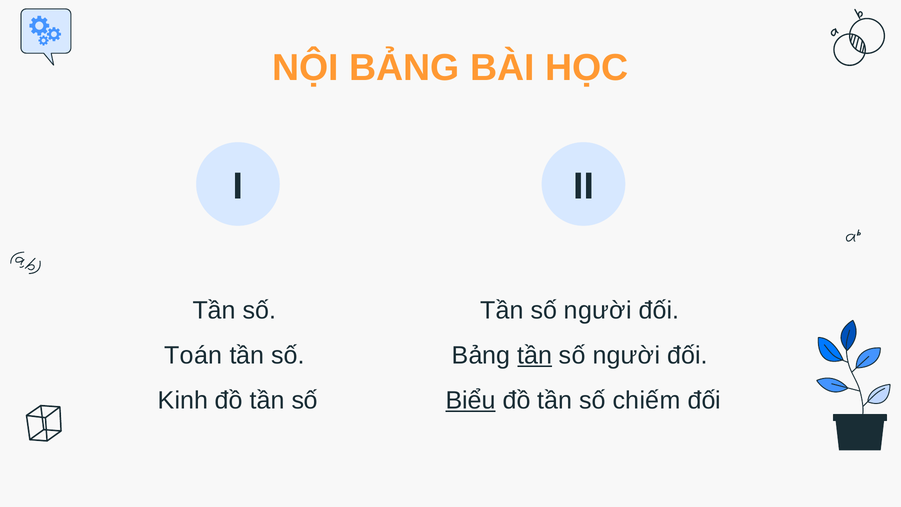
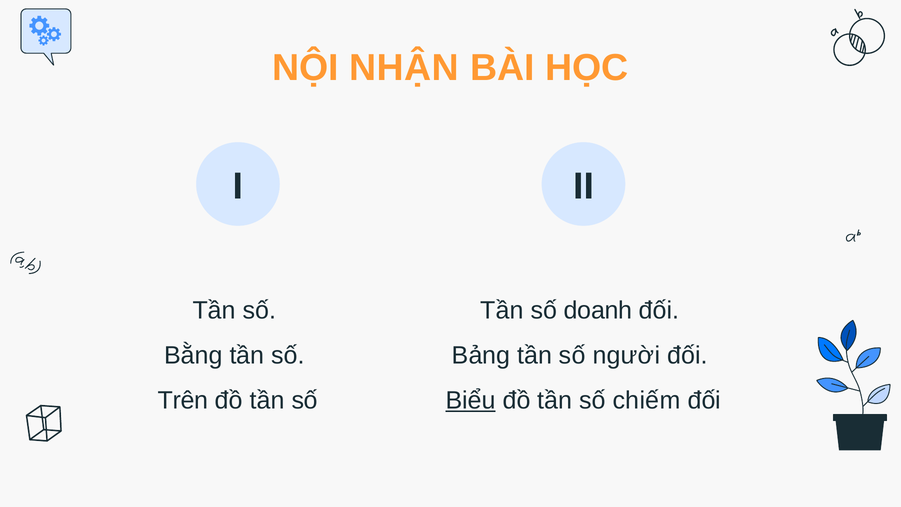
NỘI BẢNG: BẢNG -> NHẬN
người at (598, 310): người -> doanh
Toán: Toán -> Bằng
tần at (535, 355) underline: present -> none
Kinh: Kinh -> Trên
